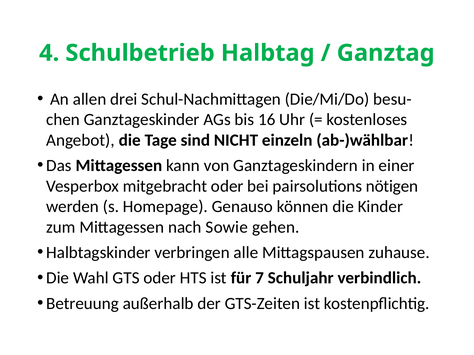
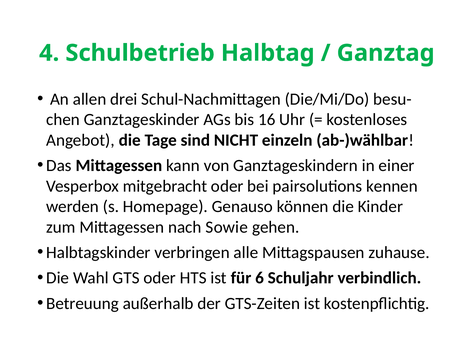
nötigen: nötigen -> kennen
7: 7 -> 6
